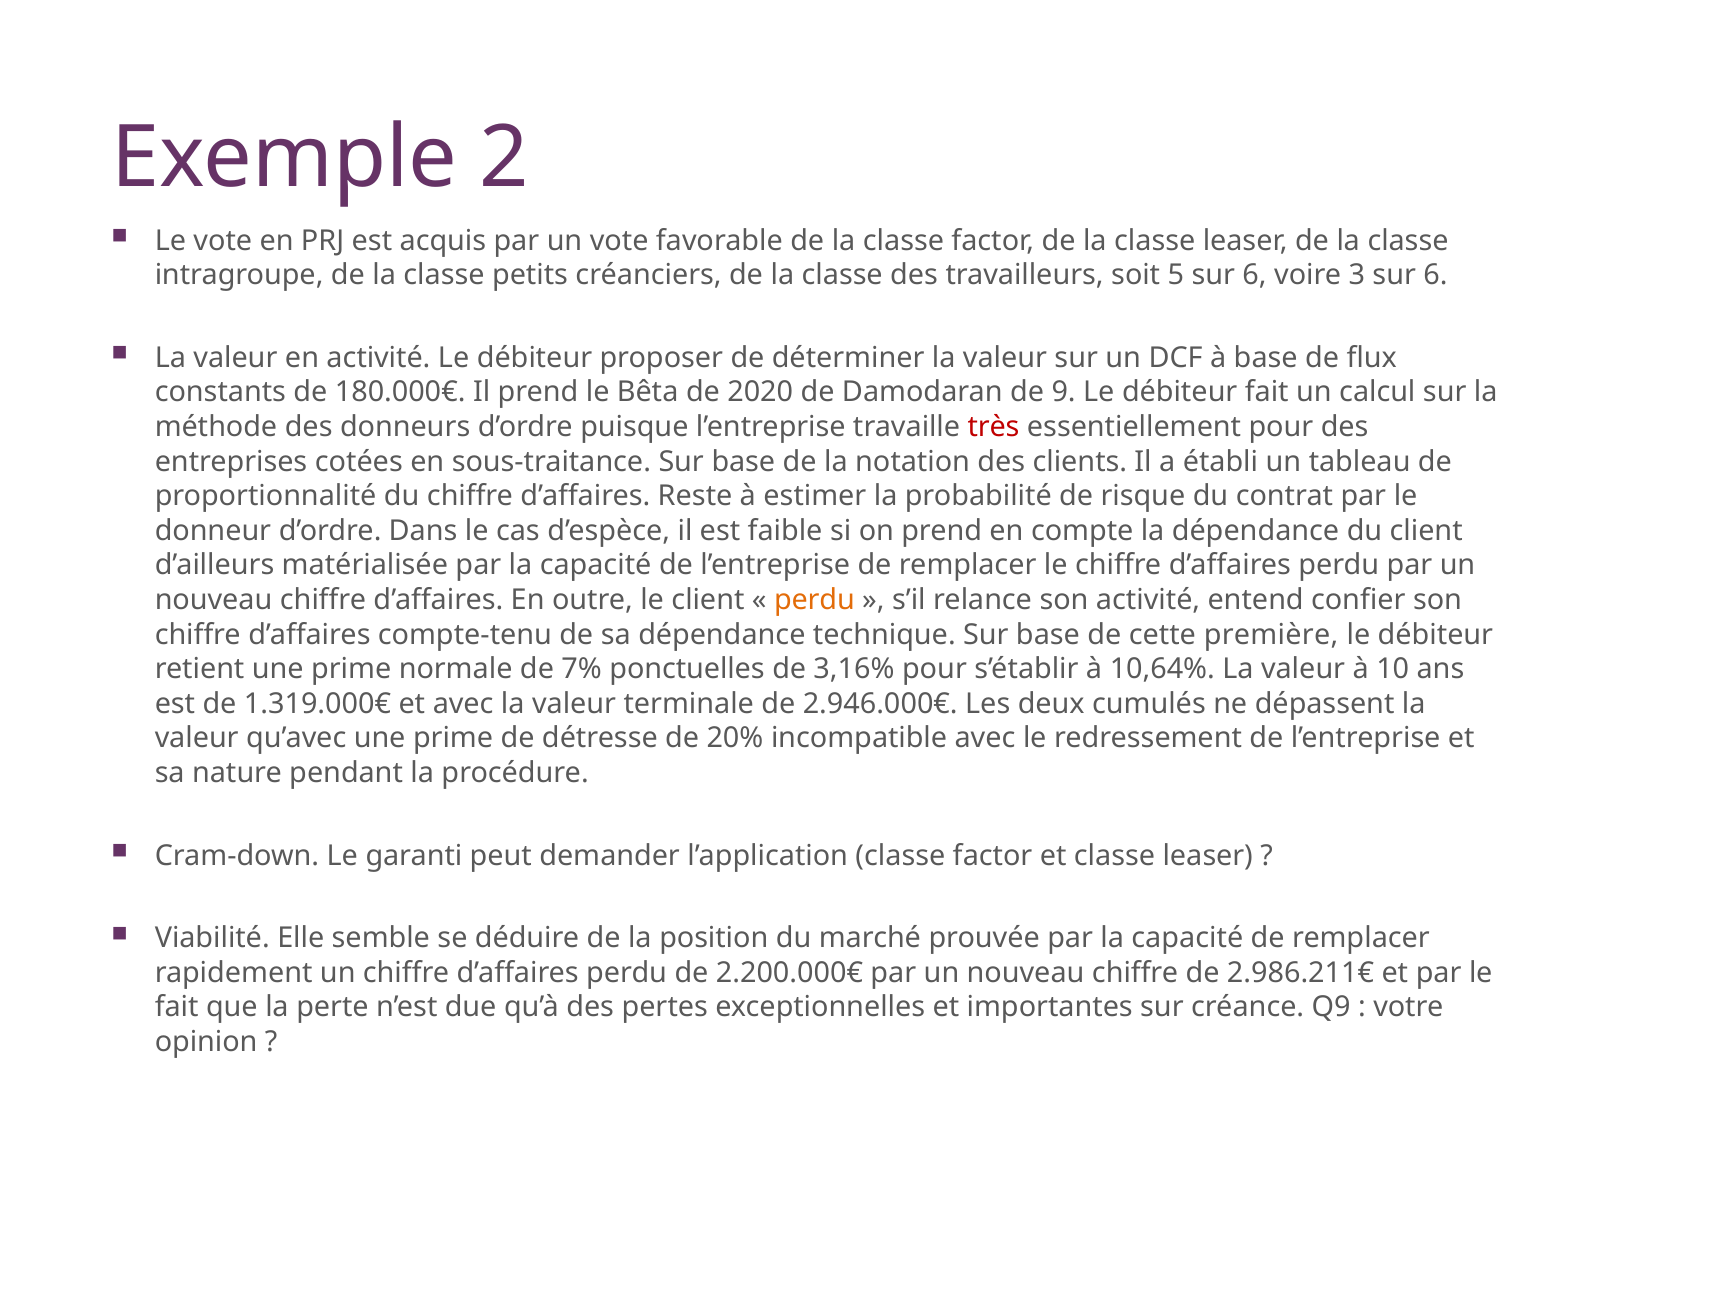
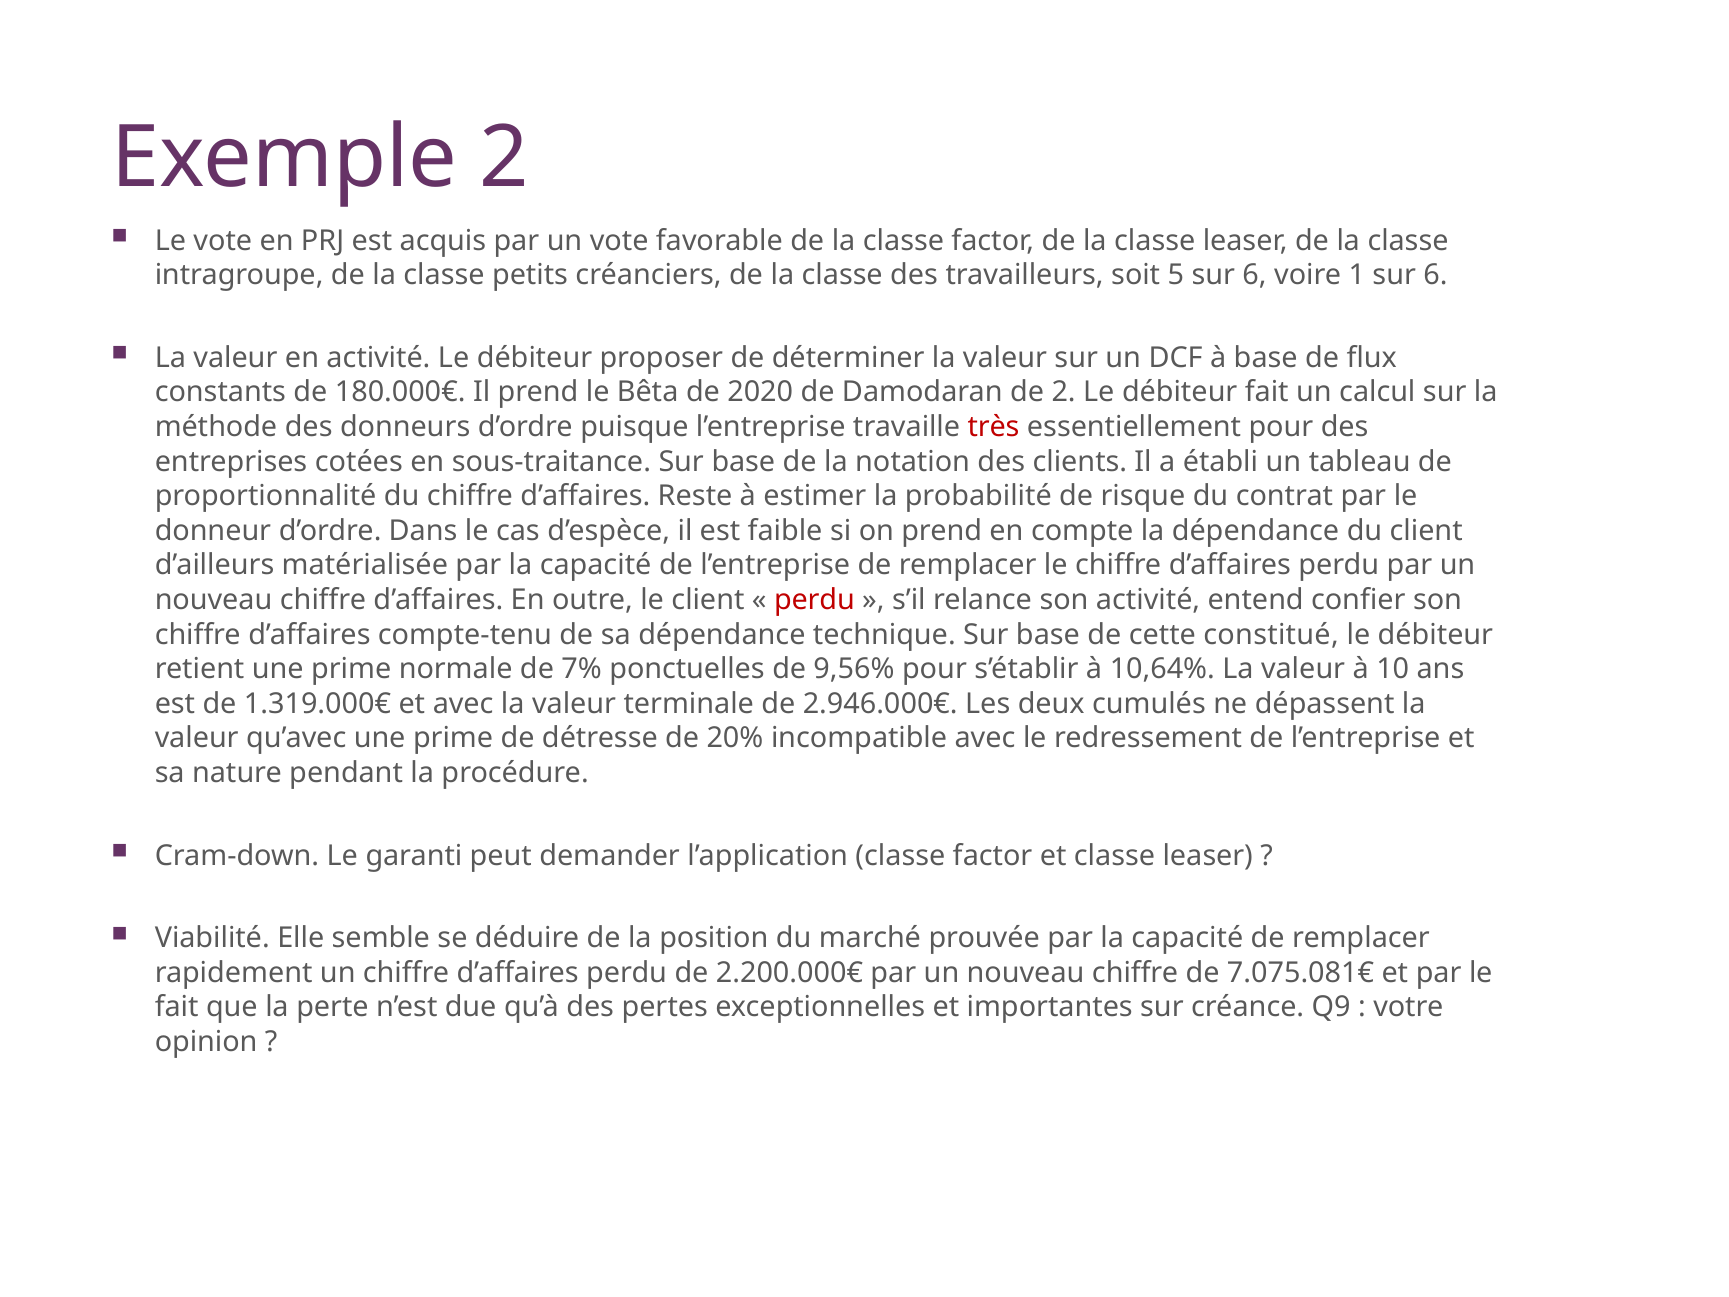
3: 3 -> 1
de 9: 9 -> 2
perdu at (814, 600) colour: orange -> red
première: première -> constitué
3,16%: 3,16% -> 9,56%
2.986.211€: 2.986.211€ -> 7.075.081€
